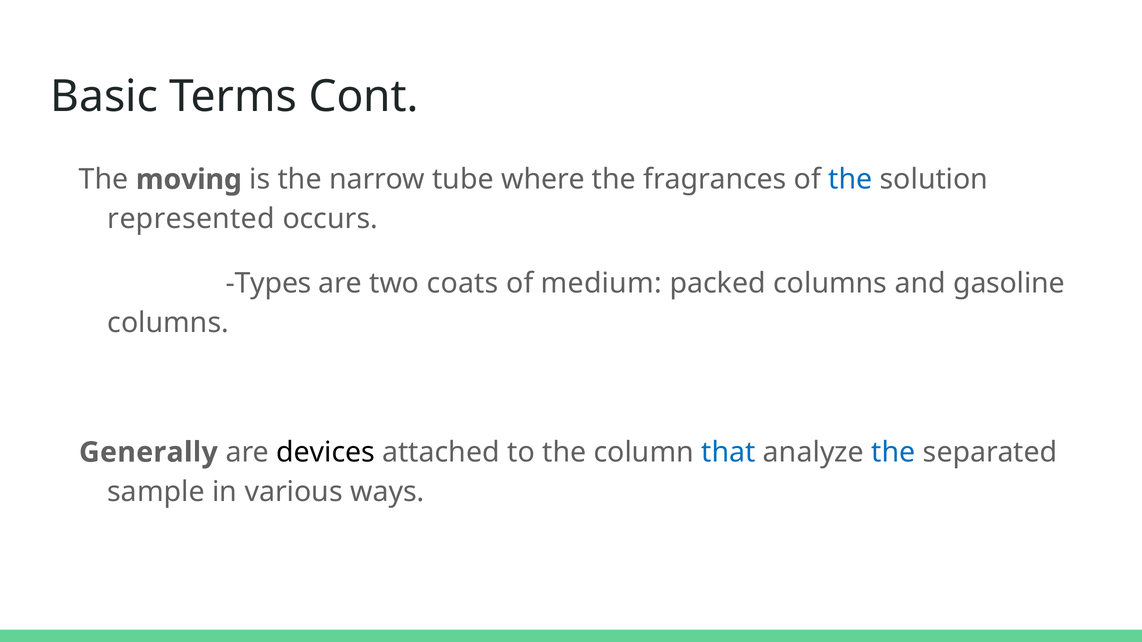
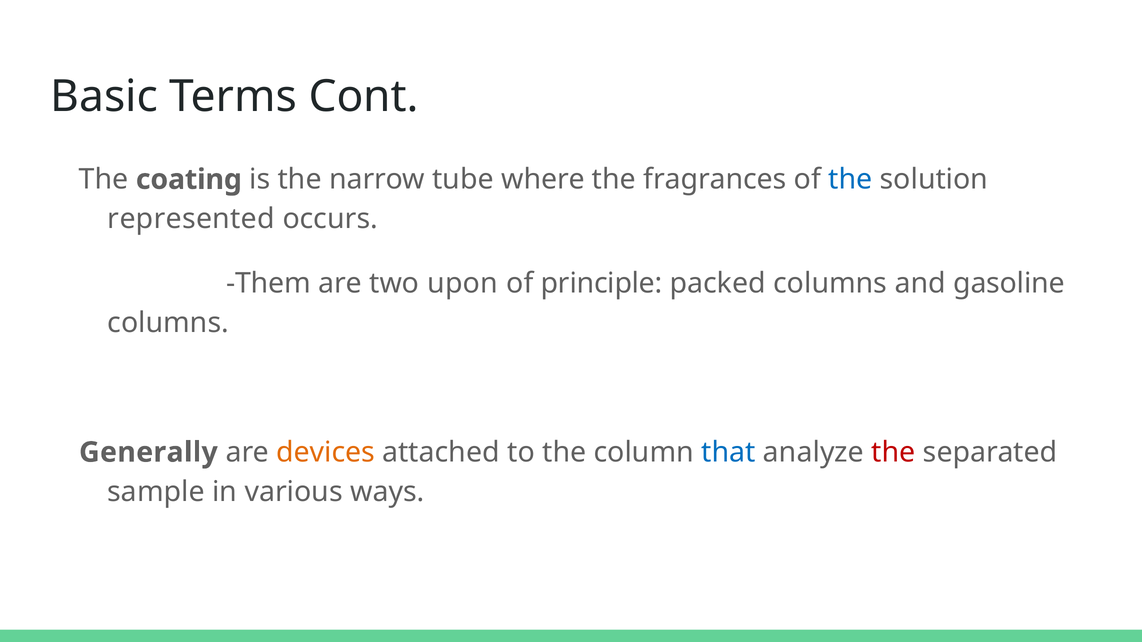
moving: moving -> coating
Types: Types -> Them
coats: coats -> upon
medium: medium -> principle
devices colour: black -> orange
the at (893, 453) colour: blue -> red
